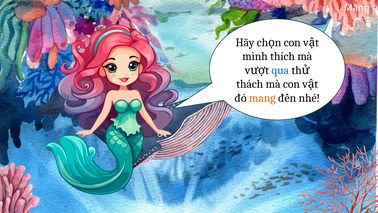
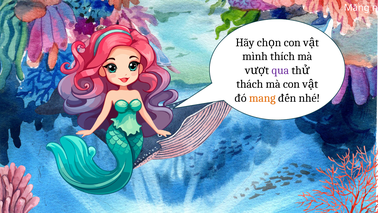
qua colour: blue -> purple
